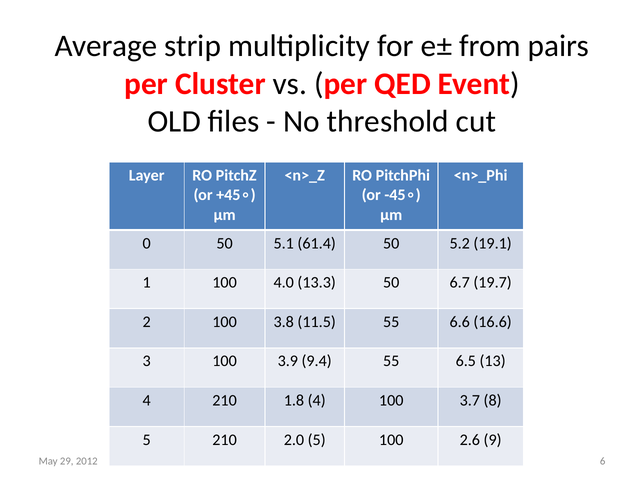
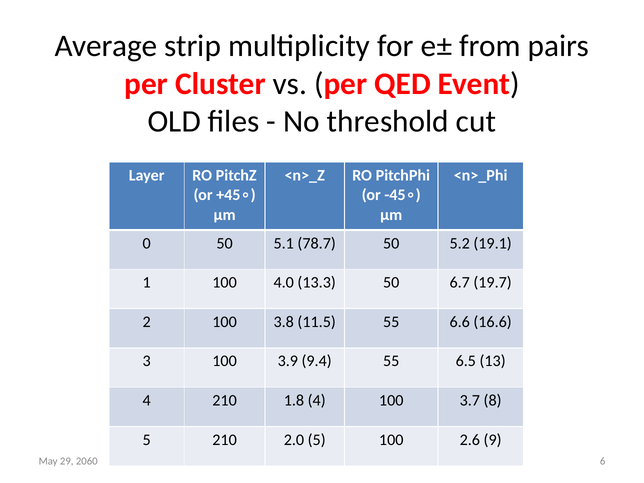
61.4: 61.4 -> 78.7
2012: 2012 -> 2060
